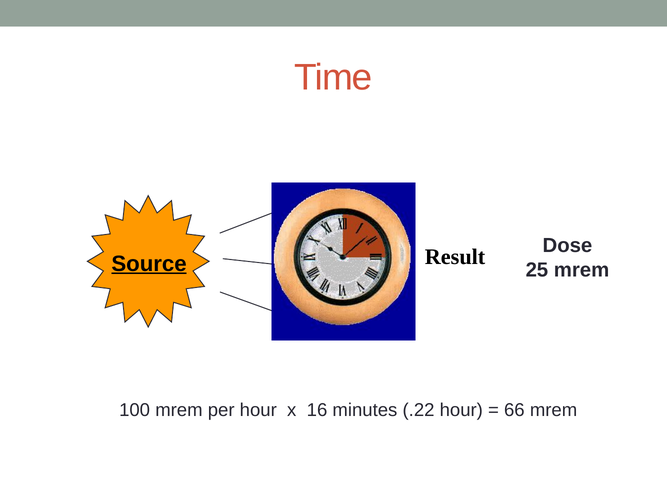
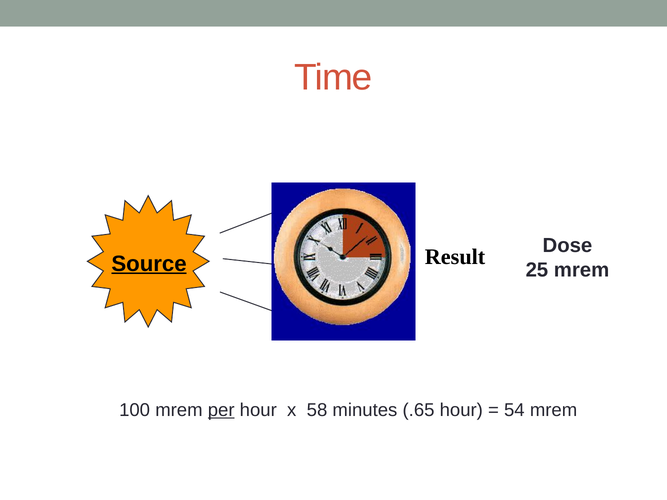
per underline: none -> present
16: 16 -> 58
.22: .22 -> .65
66: 66 -> 54
